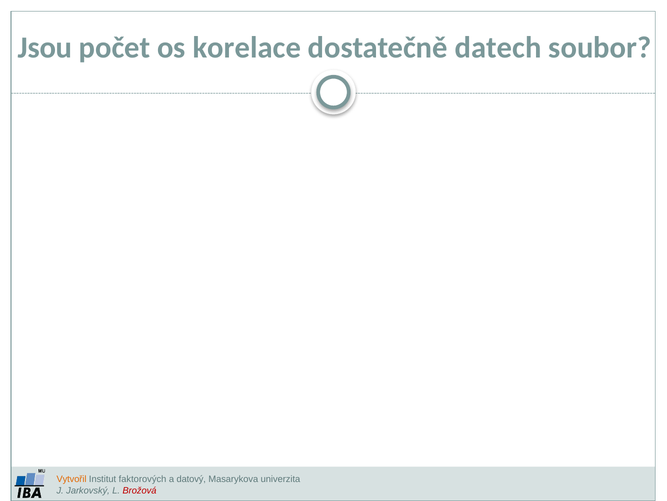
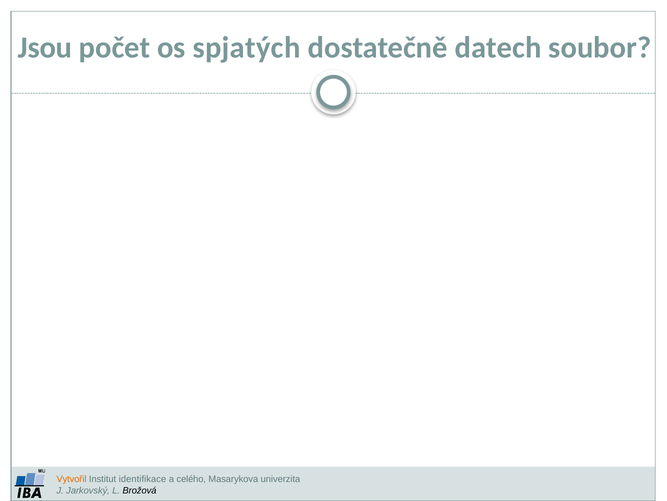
korelace: korelace -> spjatých
faktorových: faktorových -> identifikace
datový: datový -> celého
Brožová colour: red -> black
